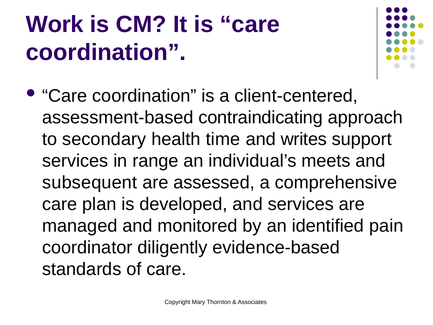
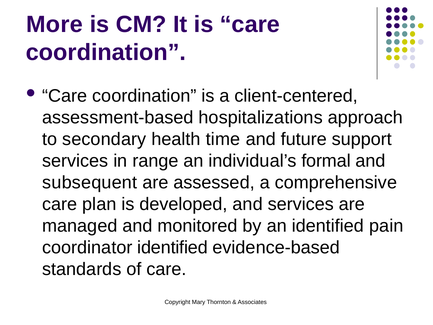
Work: Work -> More
contraindicating: contraindicating -> hospitalizations
writes: writes -> future
meets: meets -> formal
coordinator diligently: diligently -> identified
